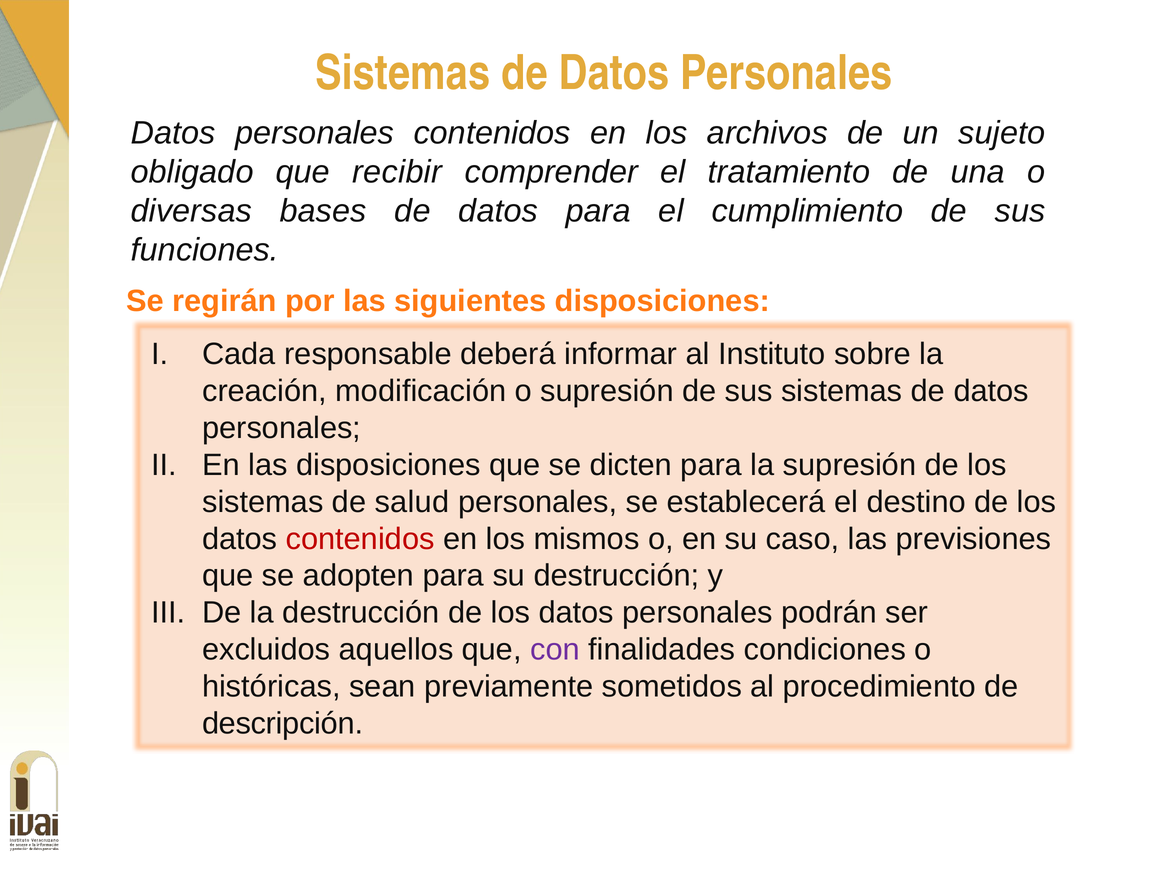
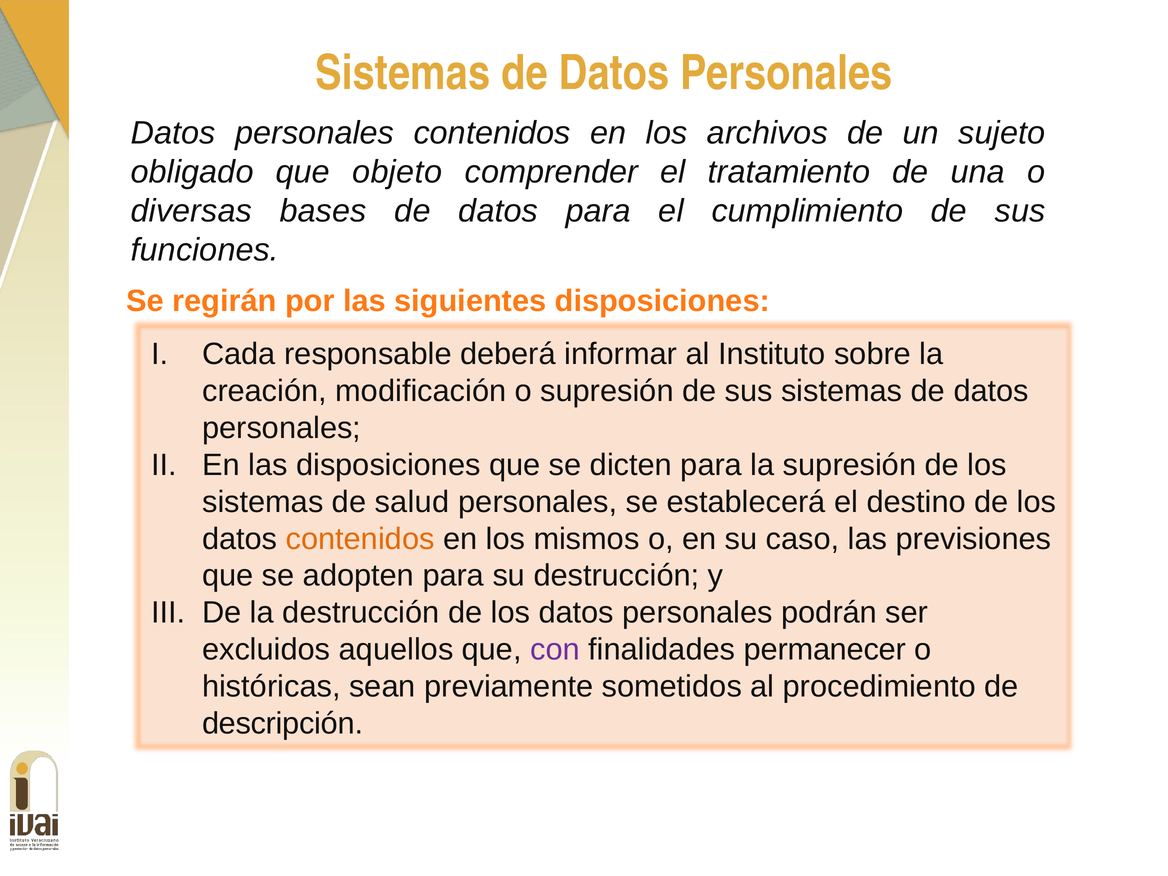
recibir: recibir -> objeto
contenidos at (360, 539) colour: red -> orange
condiciones: condiciones -> permanecer
